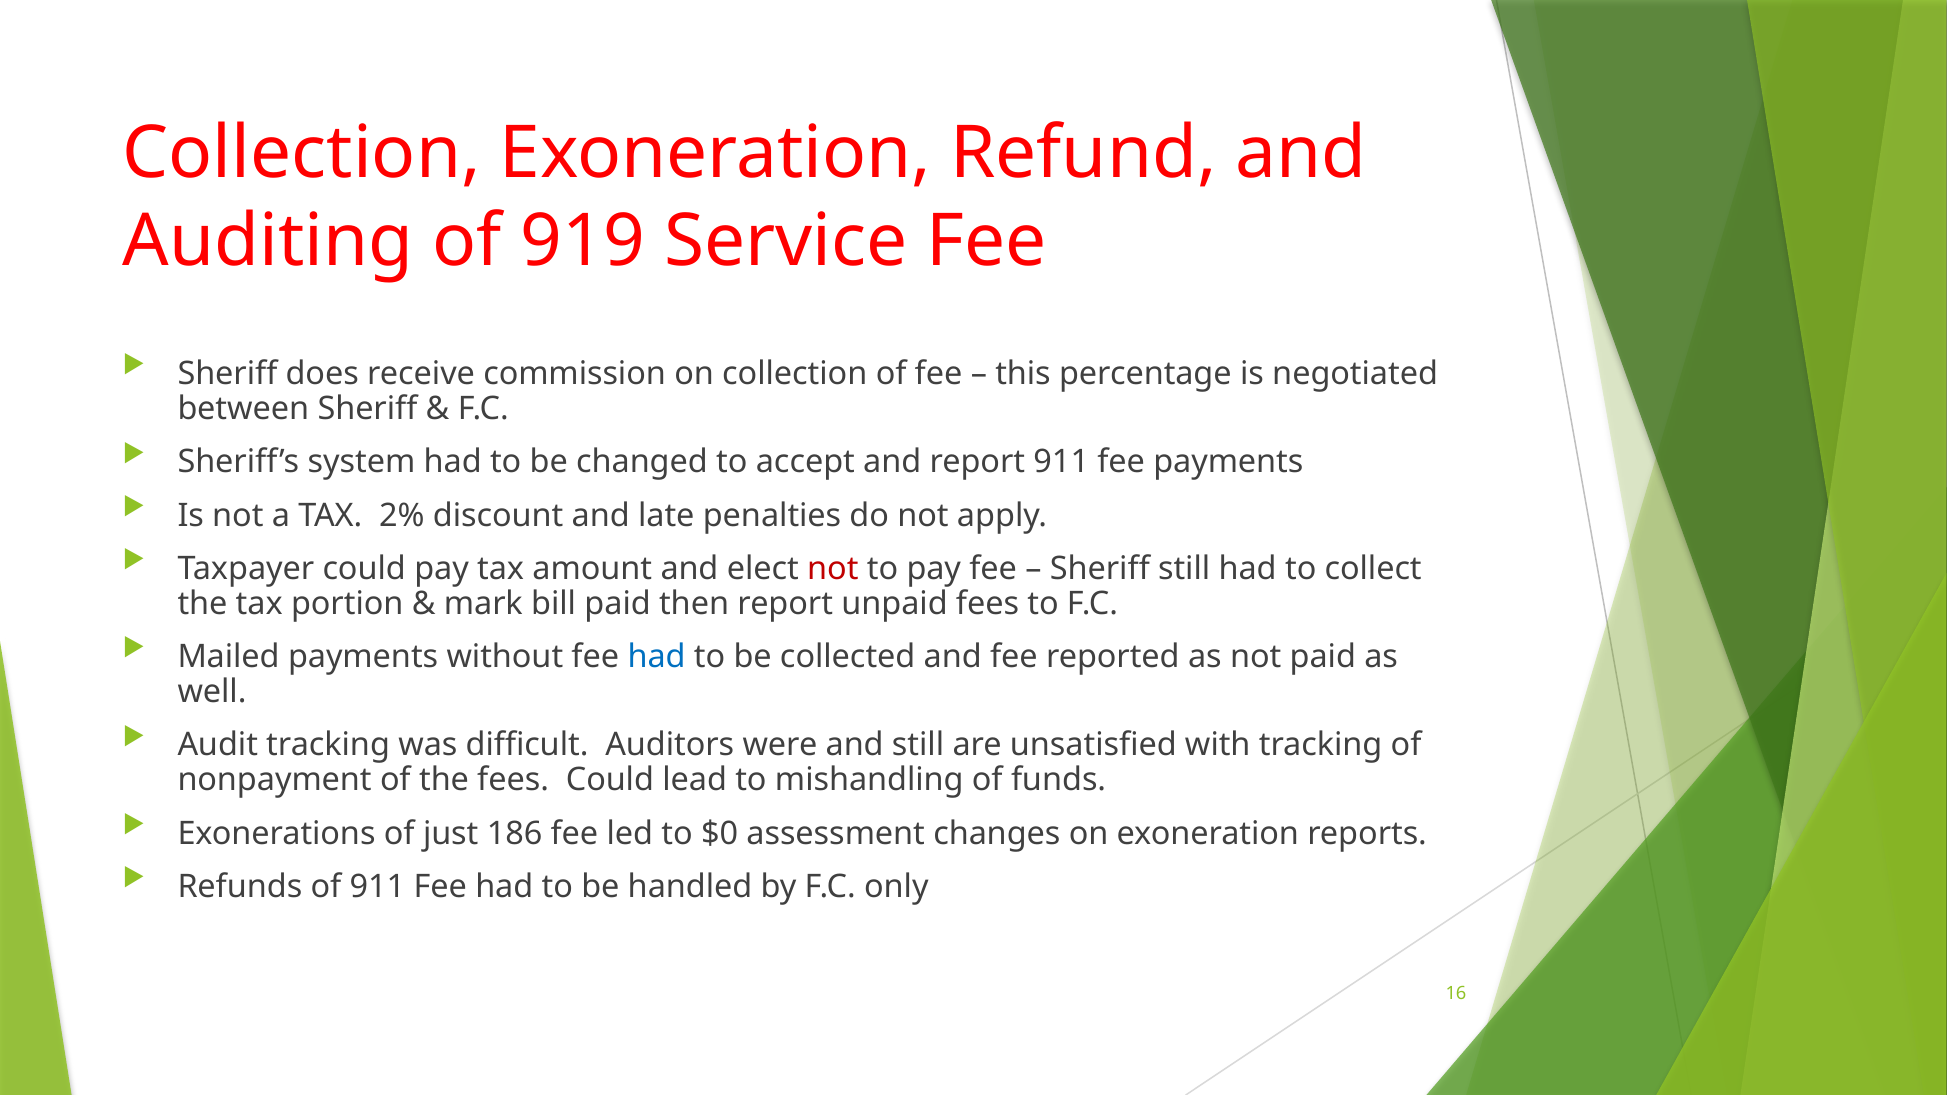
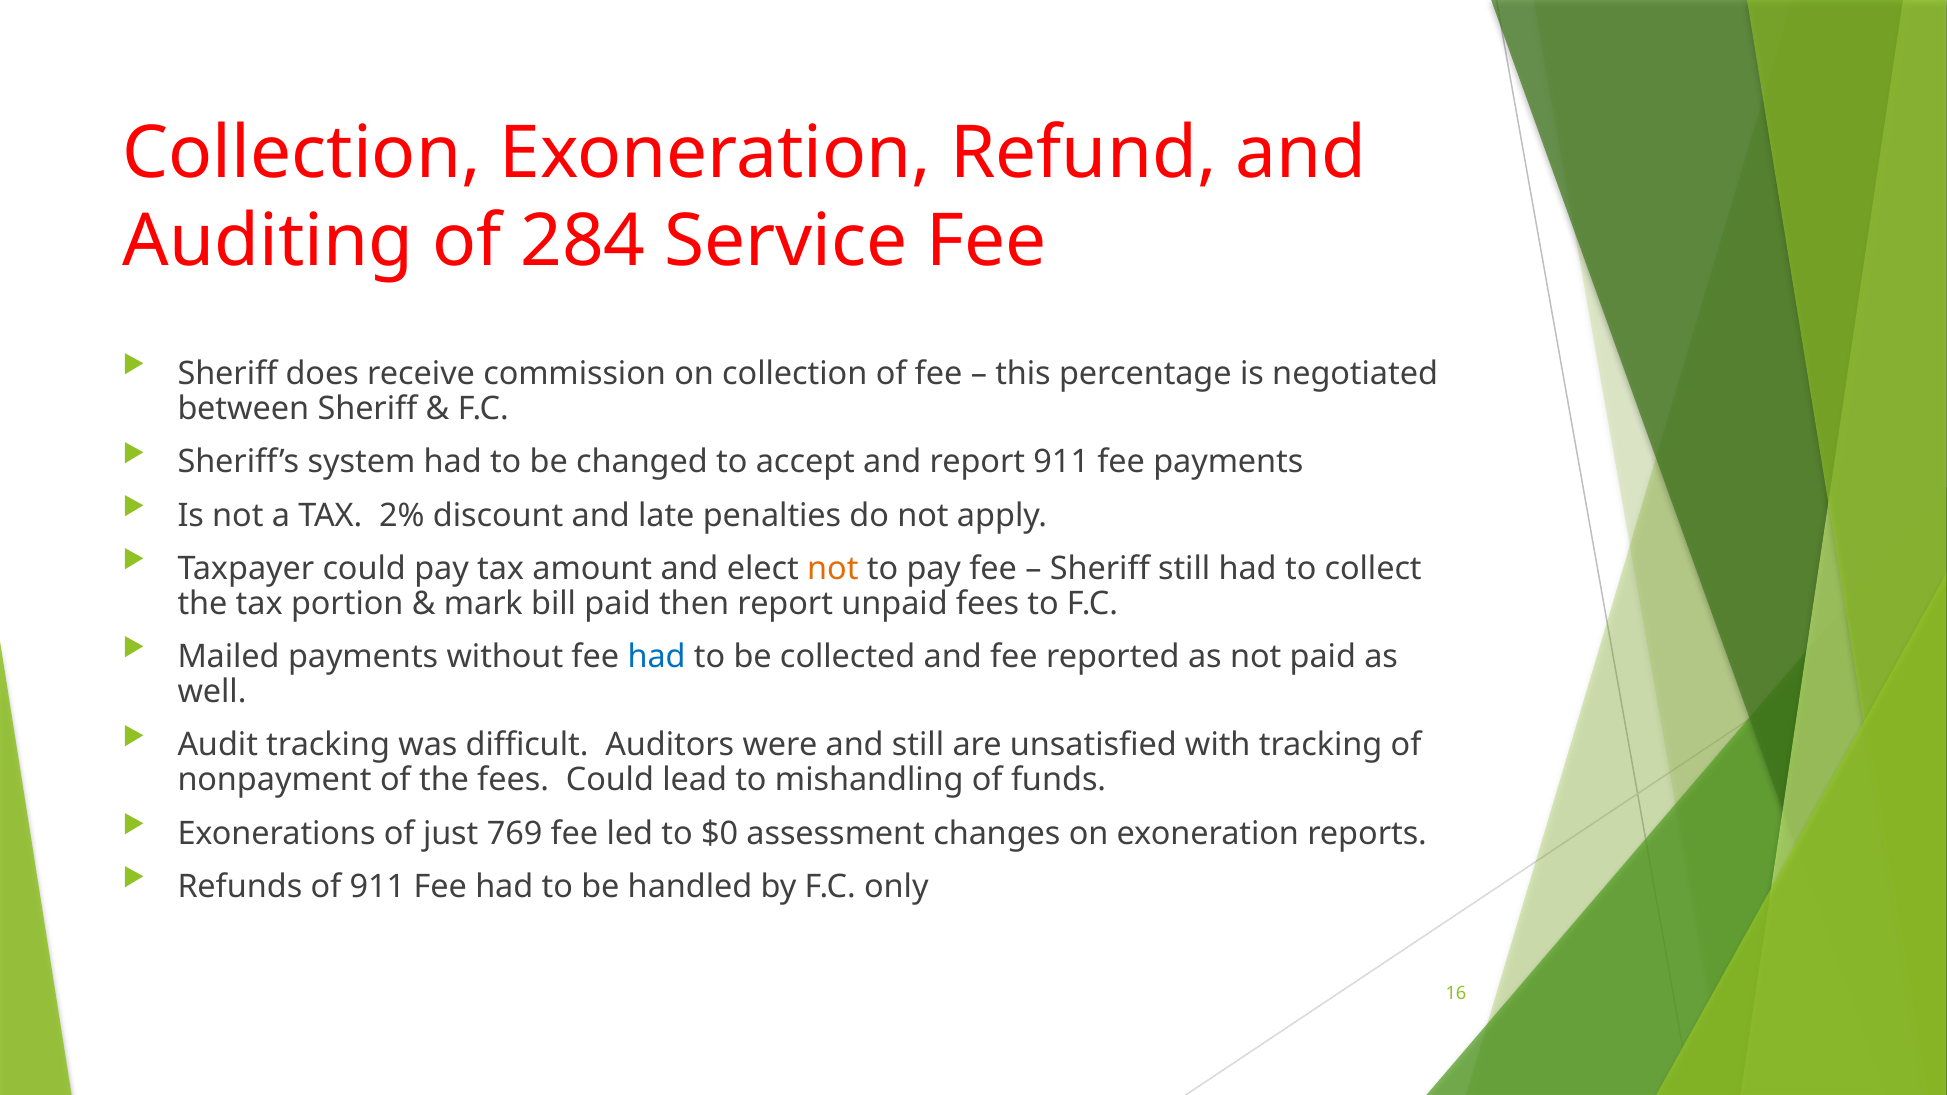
919: 919 -> 284
not at (833, 569) colour: red -> orange
186: 186 -> 769
